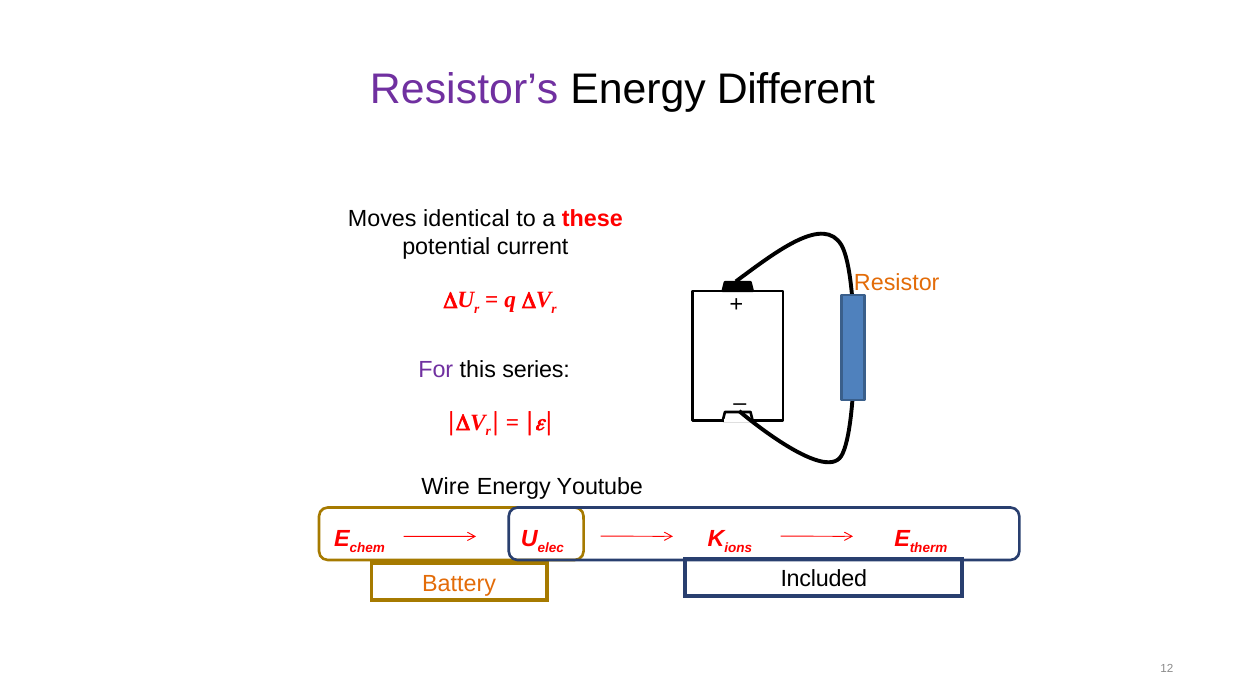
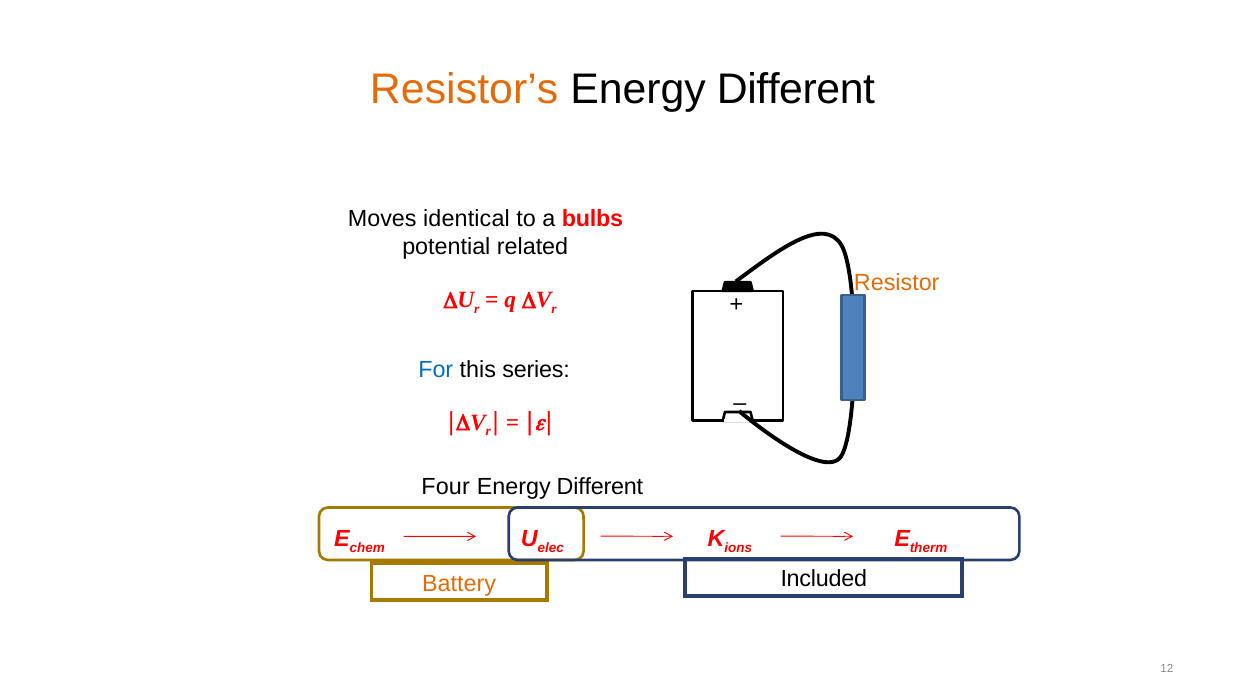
Resistor’s colour: purple -> orange
these: these -> bulbs
current: current -> related
For colour: purple -> blue
Wire: Wire -> Four
Youtube at (600, 487): Youtube -> Different
